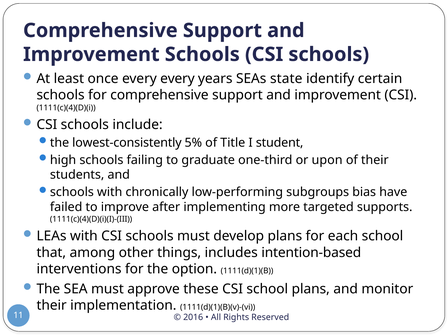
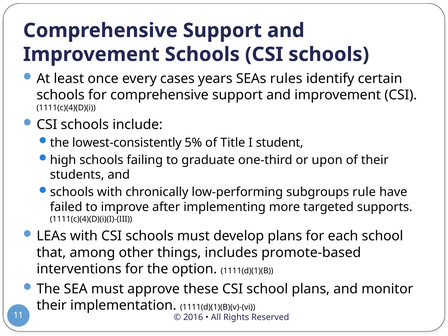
every every: every -> cases
state: state -> rules
bias: bias -> rule
intention-based: intention-based -> promote-based
